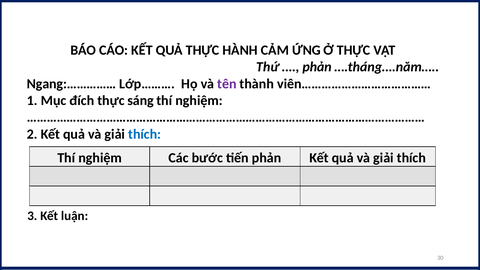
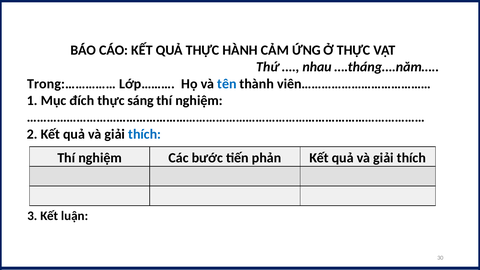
phản at (317, 67): phản -> nhau
Ngang:……………: Ngang:…………… -> Trong:……………
tên colour: purple -> blue
